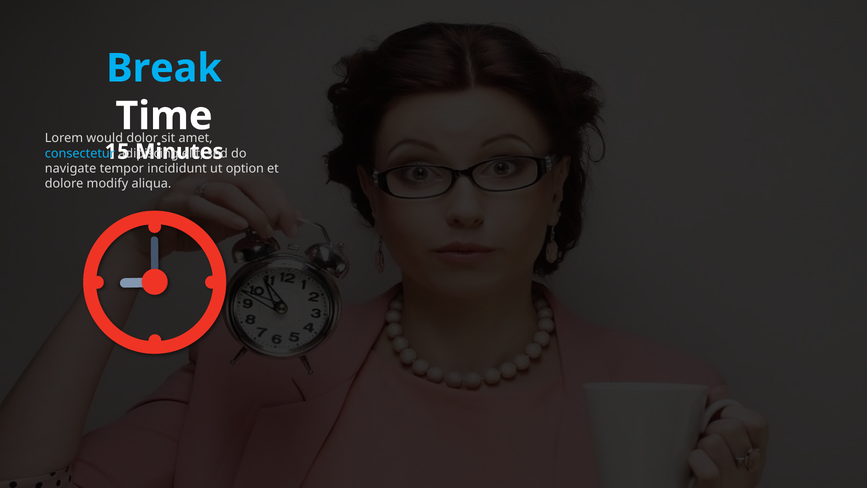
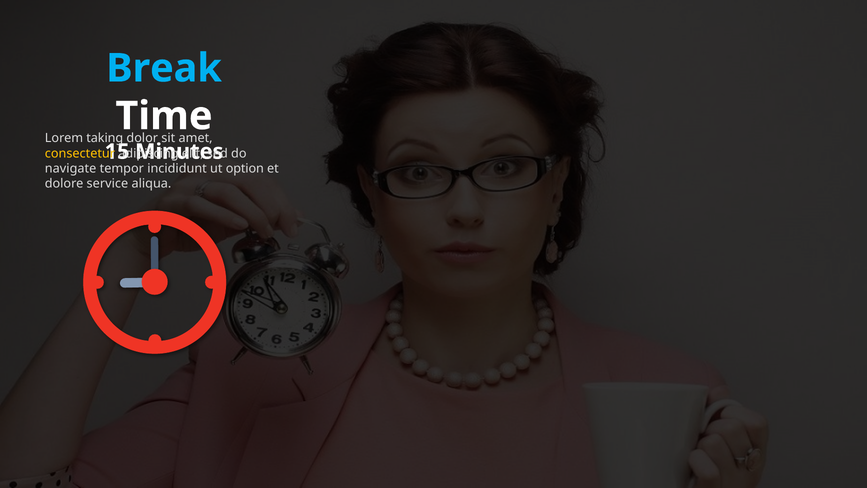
would: would -> taking
consectetur colour: light blue -> yellow
modify: modify -> service
